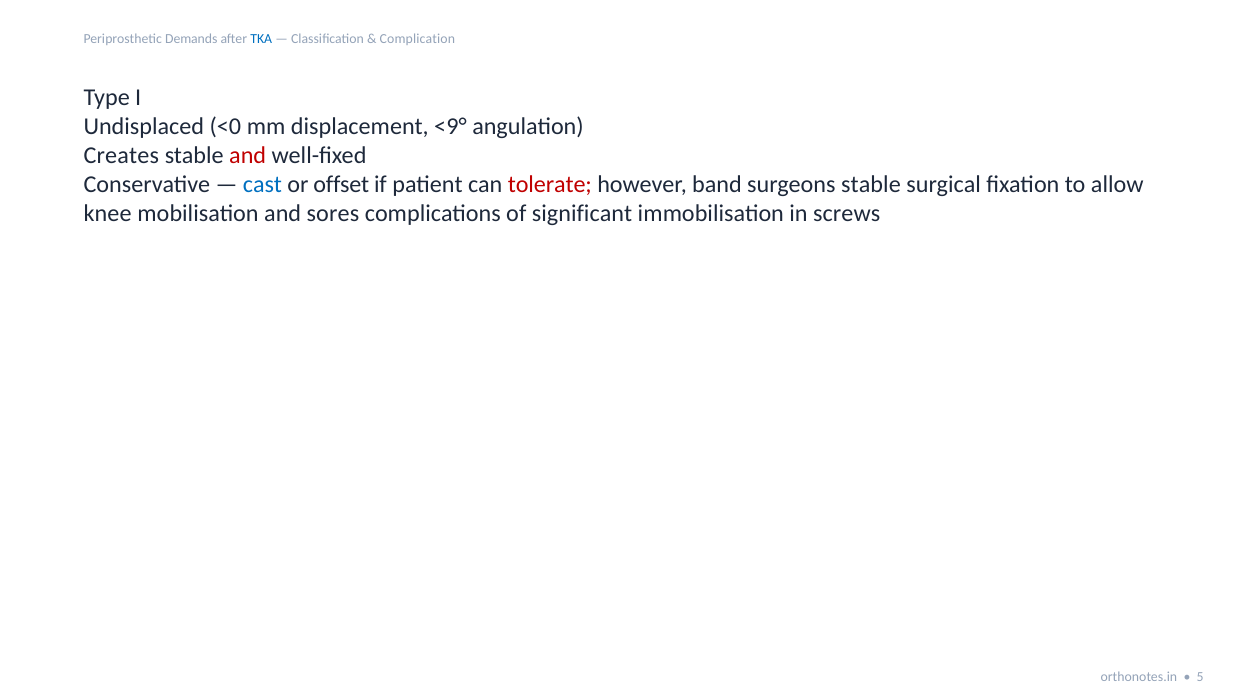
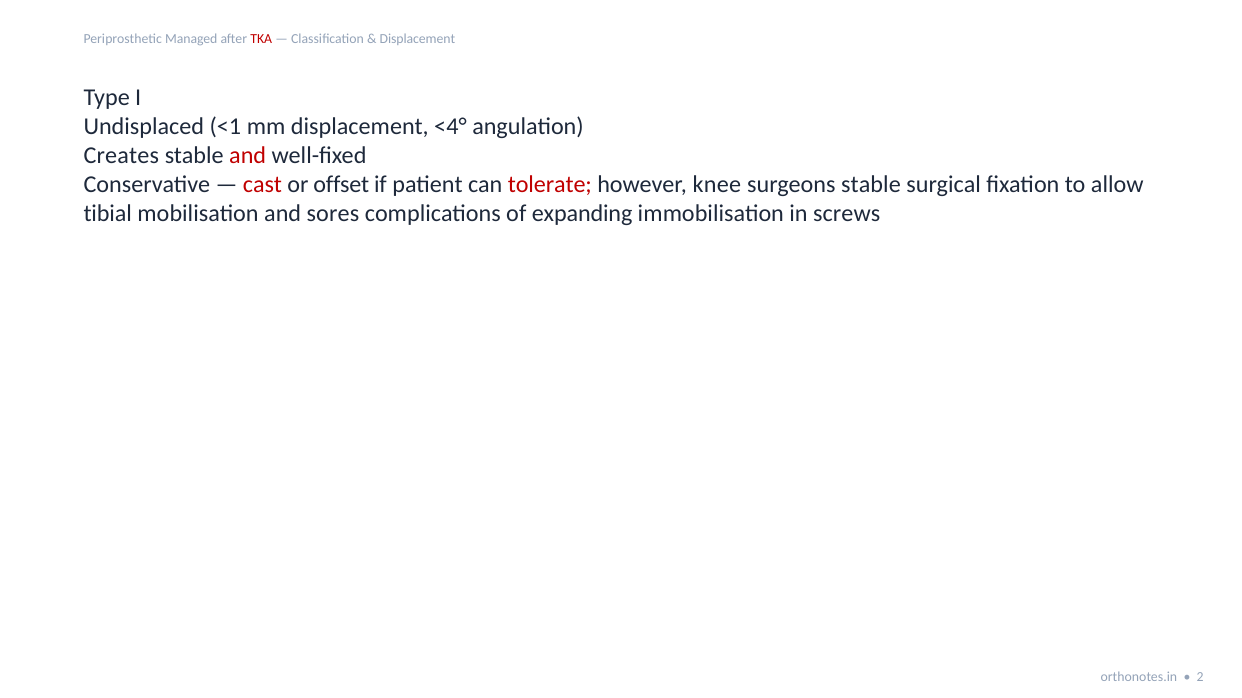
Demands: Demands -> Managed
TKA colour: blue -> red
Complication at (417, 39): Complication -> Displacement
<0: <0 -> <1
<9°: <9° -> <4°
cast colour: blue -> red
band: band -> knee
knee: knee -> tibial
significant: significant -> expanding
5: 5 -> 2
